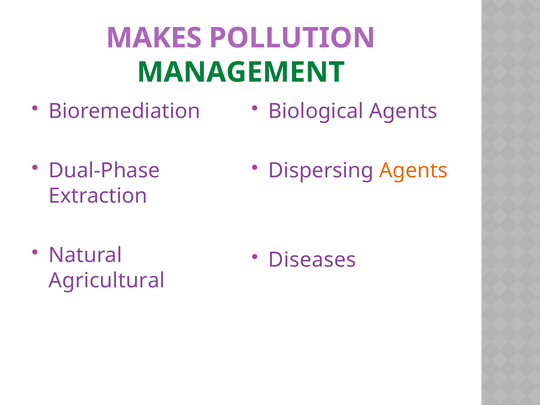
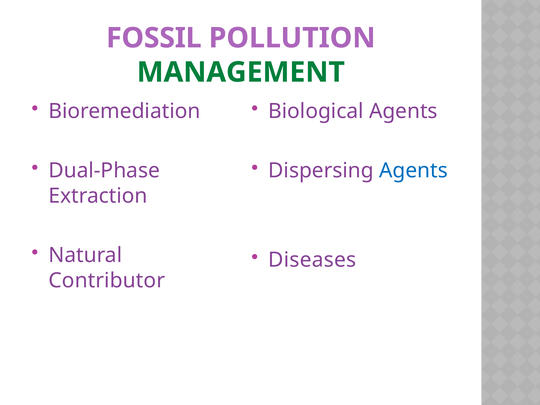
MAKES: MAKES -> FOSSIL
Agents at (414, 171) colour: orange -> blue
Agricultural: Agricultural -> Contributor
